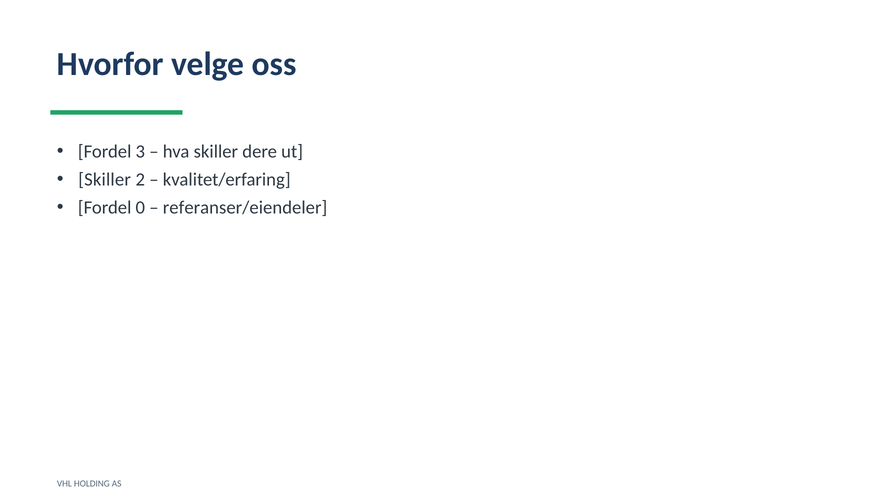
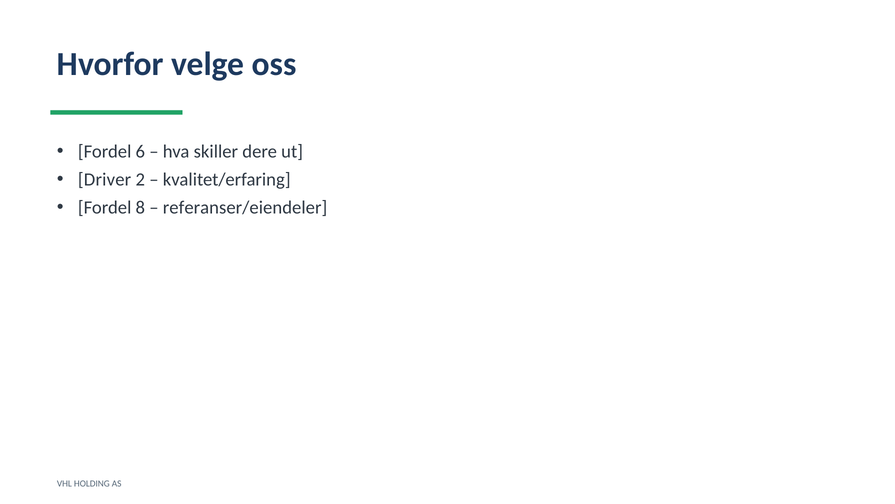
3: 3 -> 6
Skiller at (105, 180): Skiller -> Driver
0: 0 -> 8
